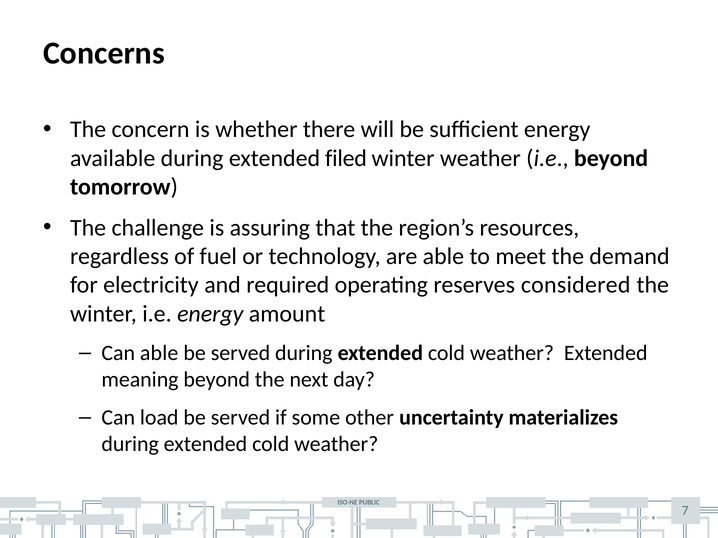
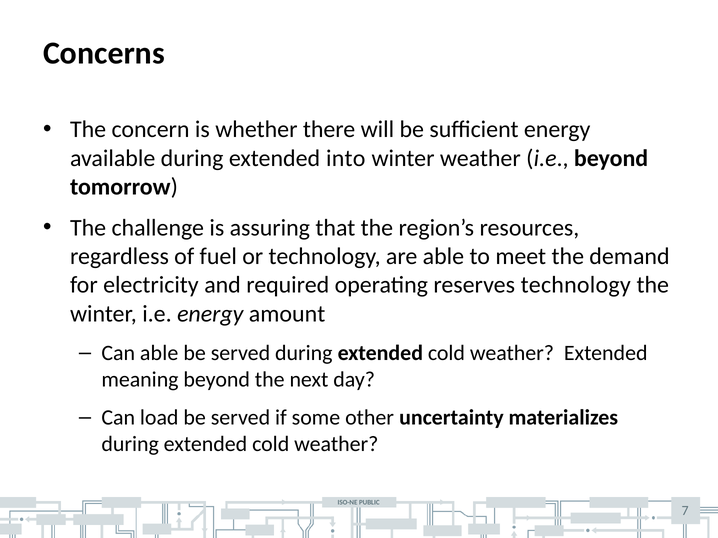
filed: filed -> into
reserves considered: considered -> technology
